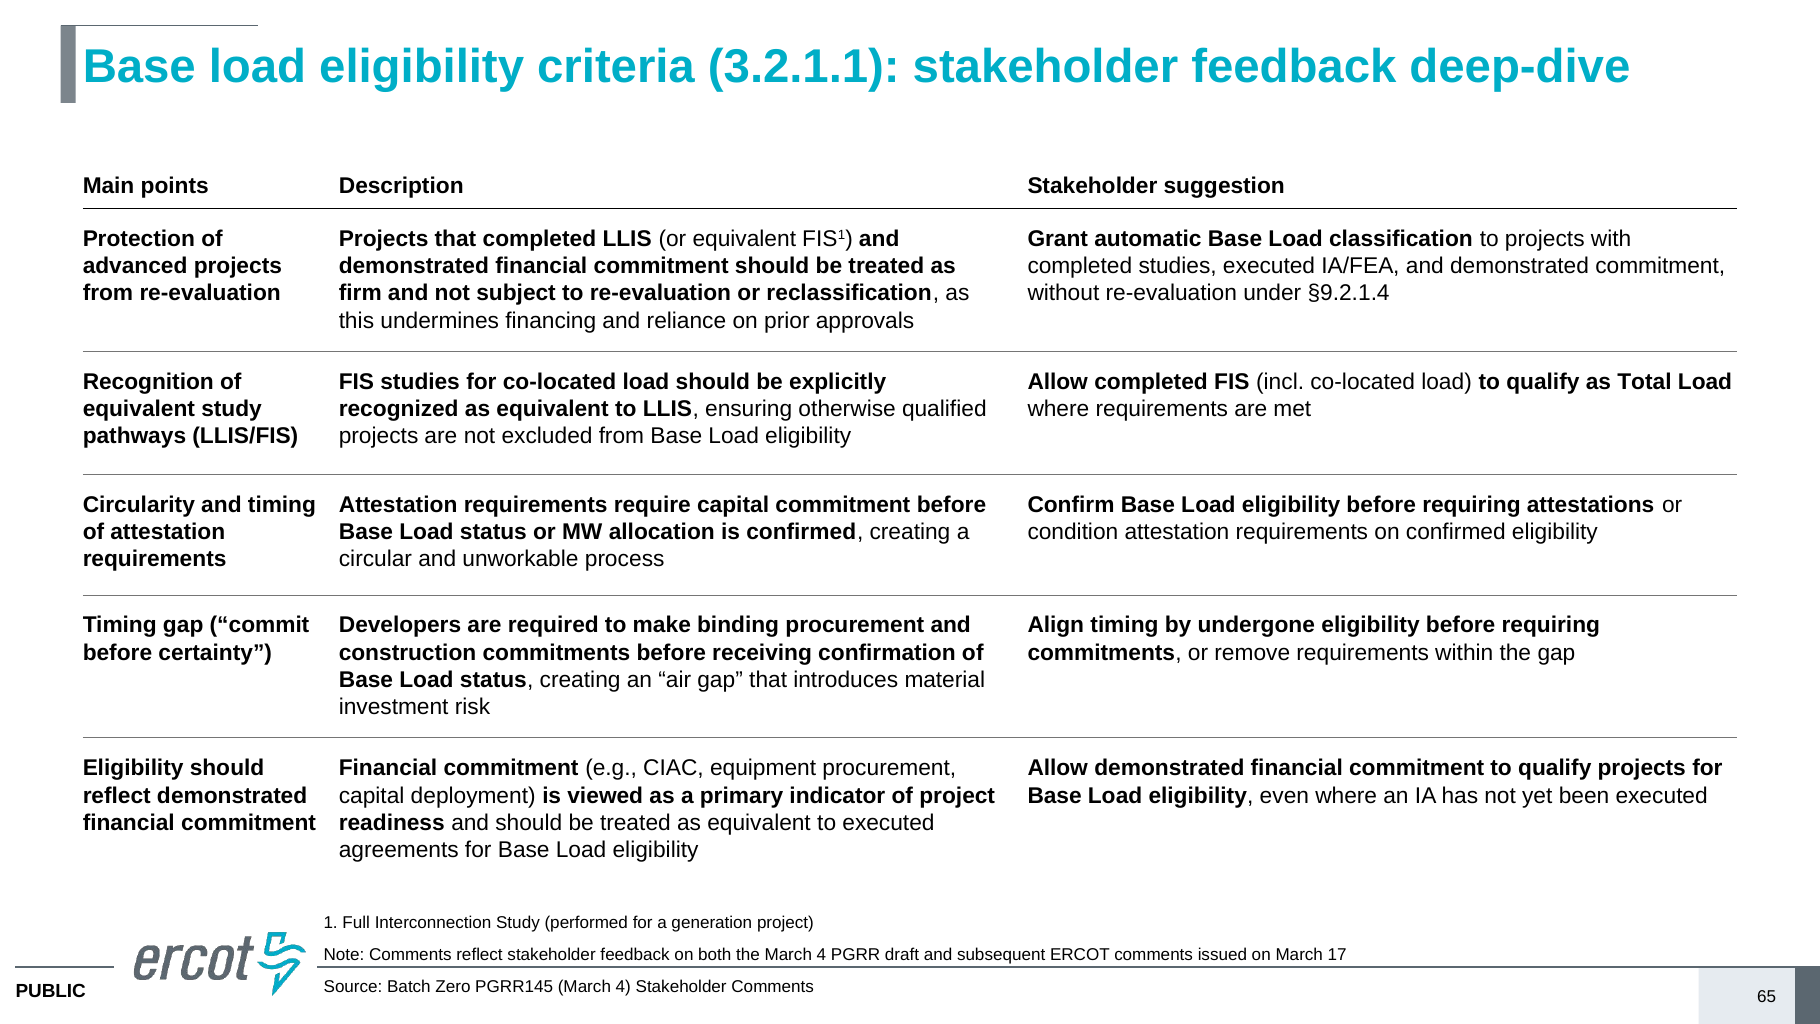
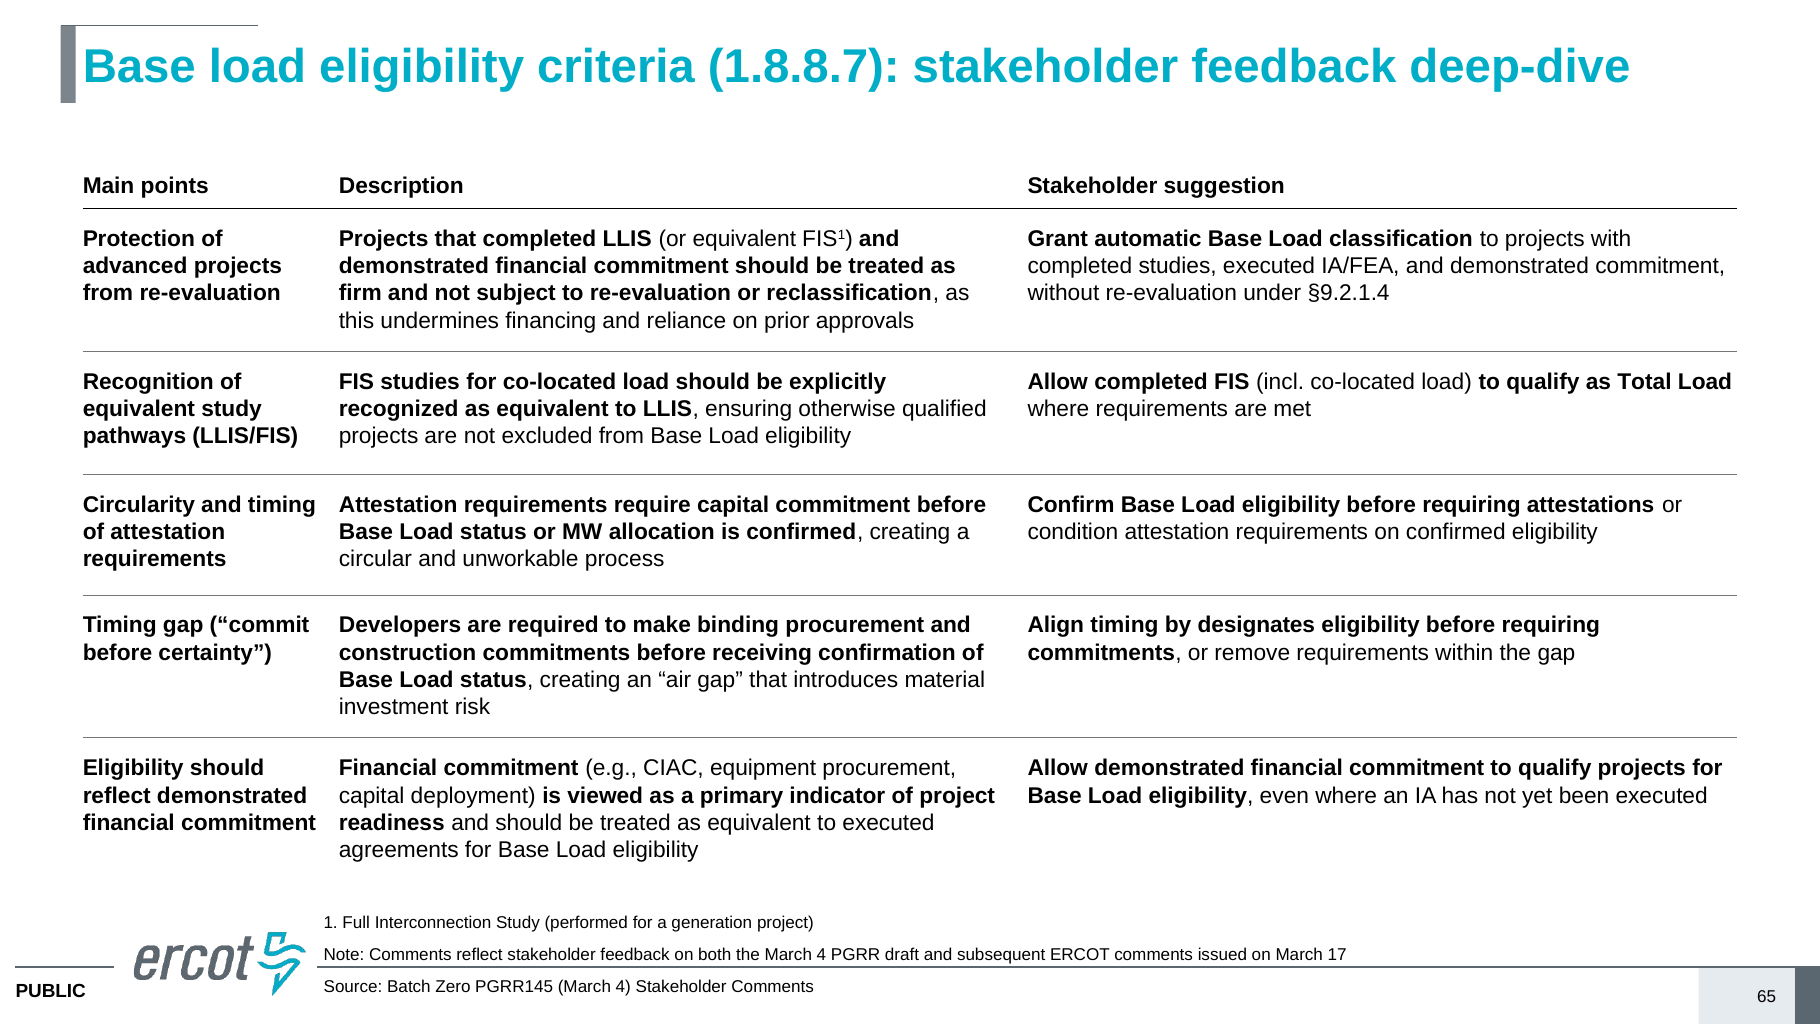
3.2.1.1: 3.2.1.1 -> 1.8.8.7
undergone: undergone -> designates
